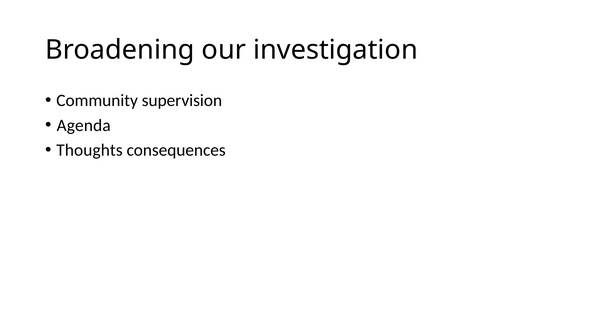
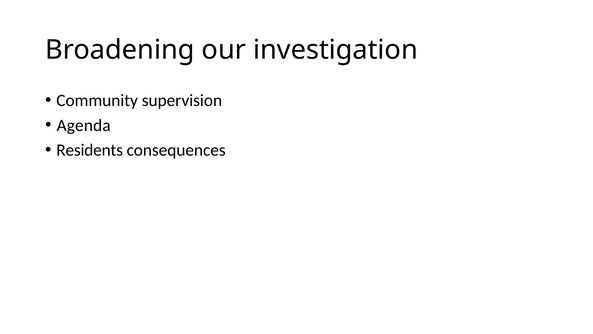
Thoughts: Thoughts -> Residents
